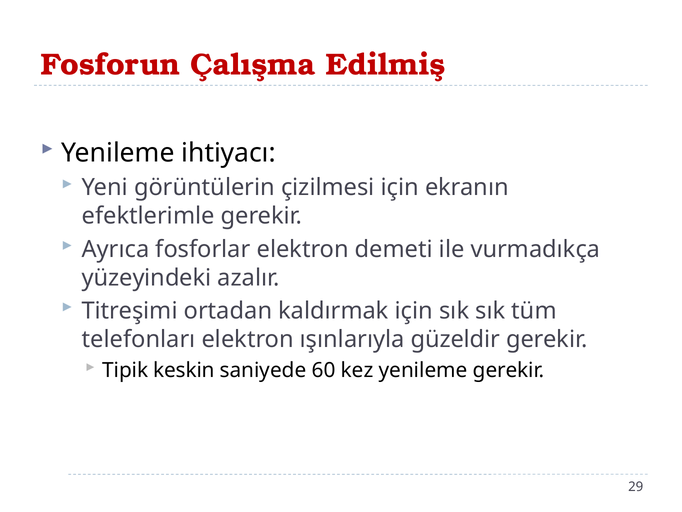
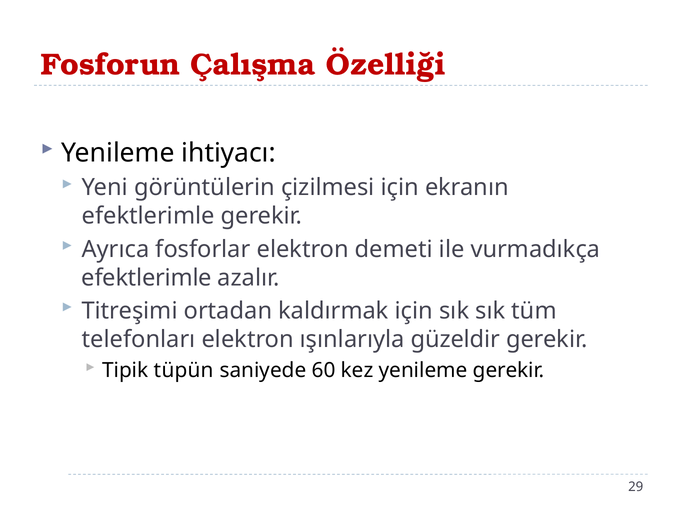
Edilmiş: Edilmiş -> Özelliği
yüzeyindeki at (147, 277): yüzeyindeki -> efektlerimle
keskin: keskin -> tüpün
